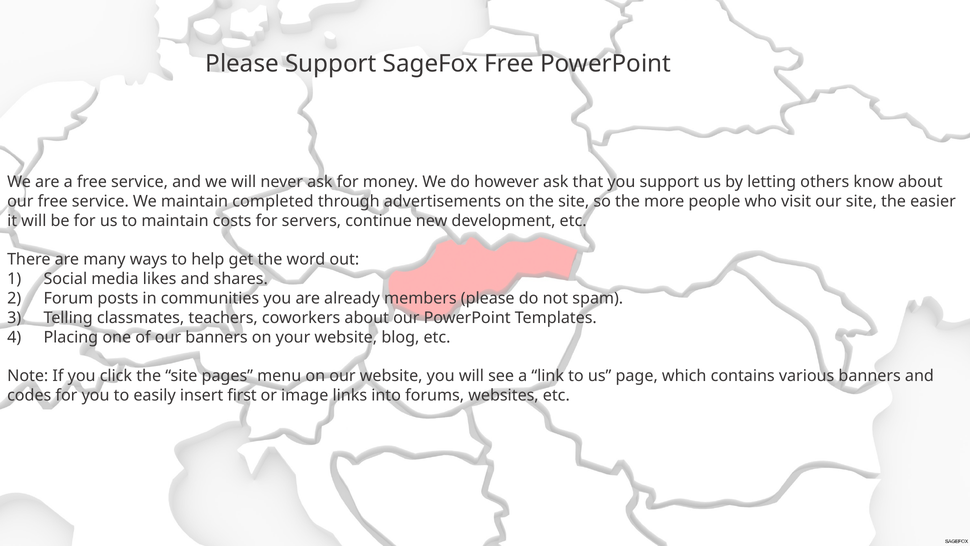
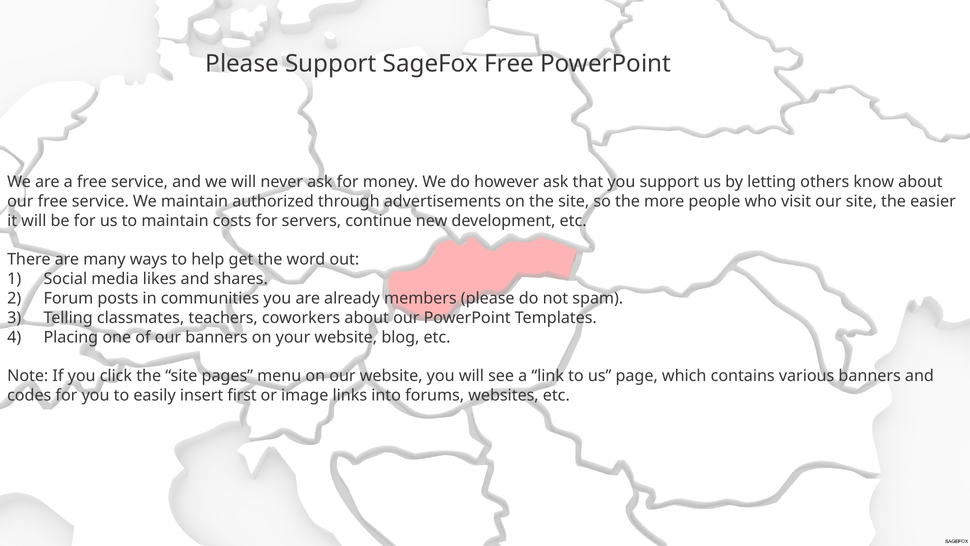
completed: completed -> authorized
